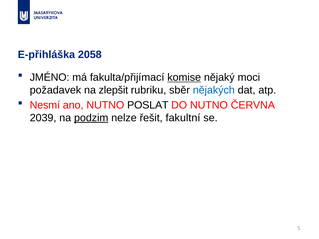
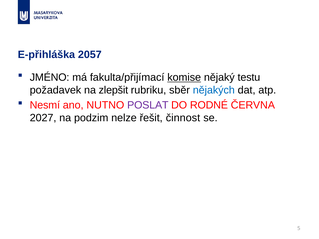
2058: 2058 -> 2057
moci: moci -> testu
POSLAT colour: black -> purple
DO NUTNO: NUTNO -> RODNÉ
2039: 2039 -> 2027
podzim underline: present -> none
fakultní: fakultní -> činnost
